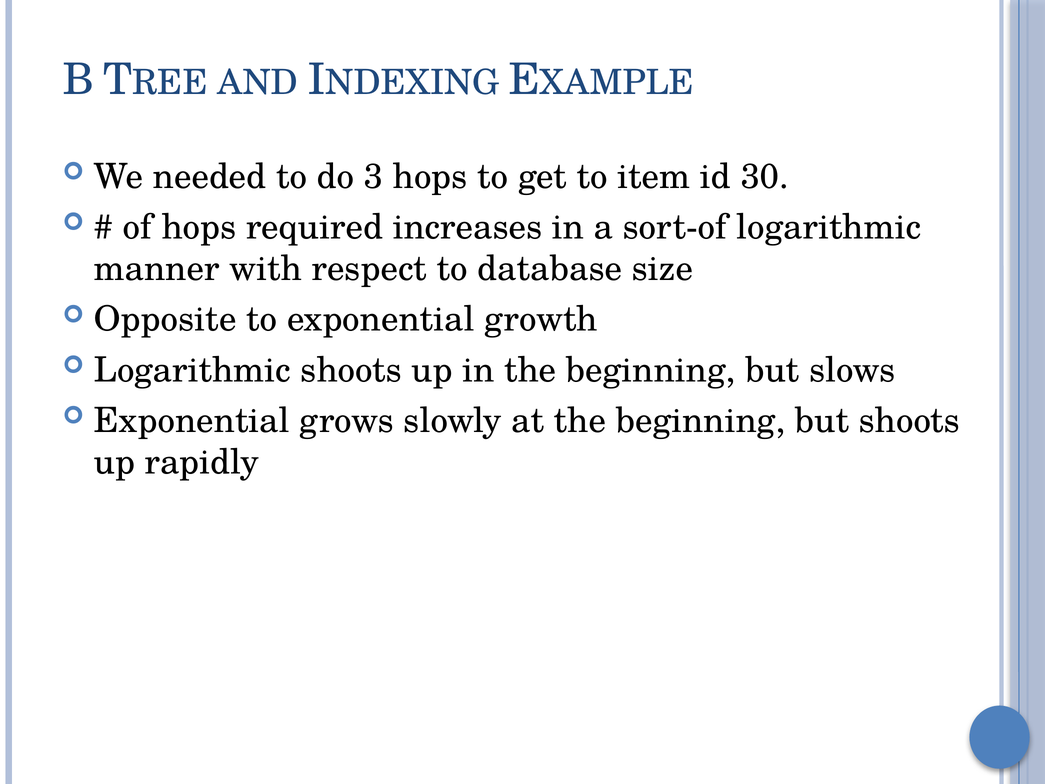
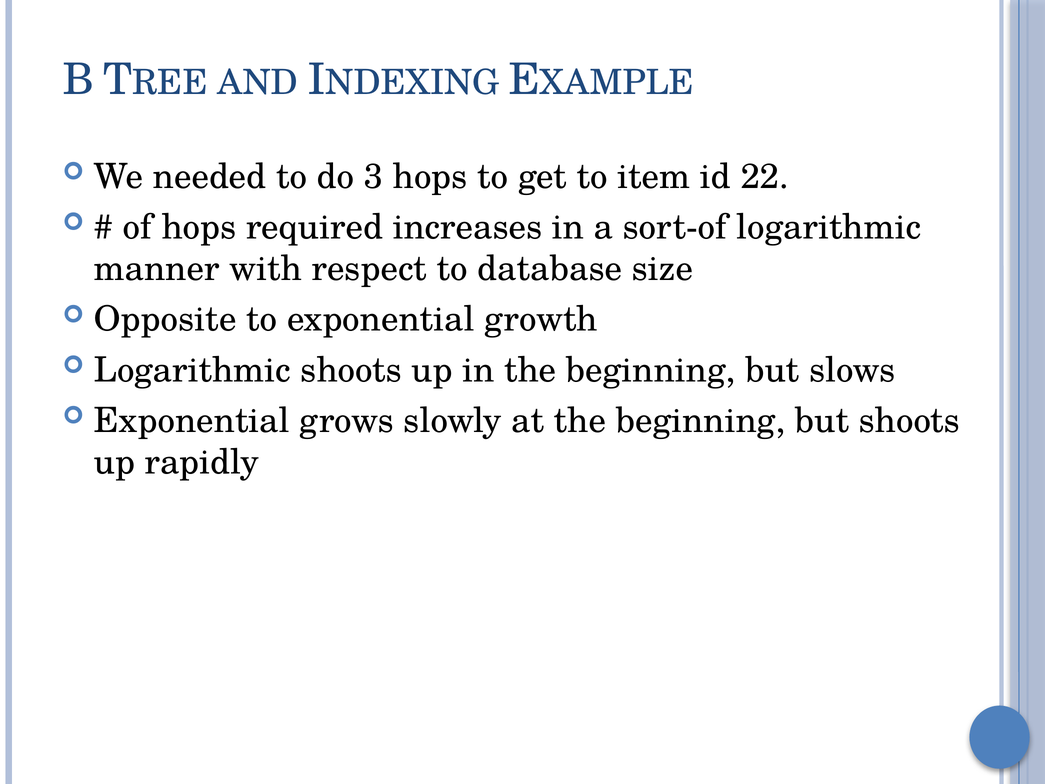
30: 30 -> 22
